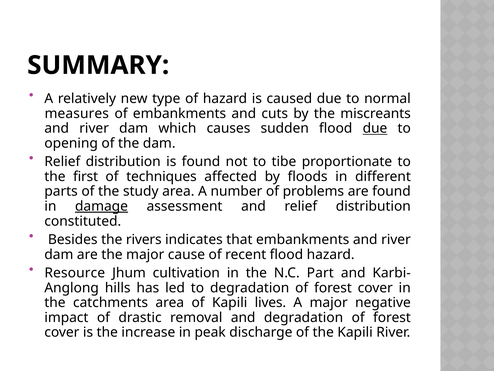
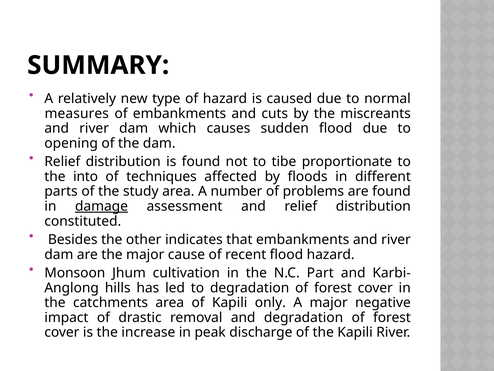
due at (375, 128) underline: present -> none
first: first -> into
rivers: rivers -> other
Resource: Resource -> Monsoon
lives: lives -> only
